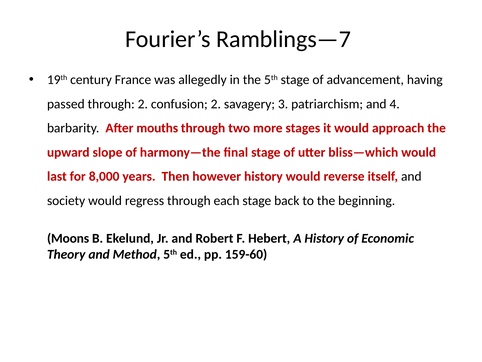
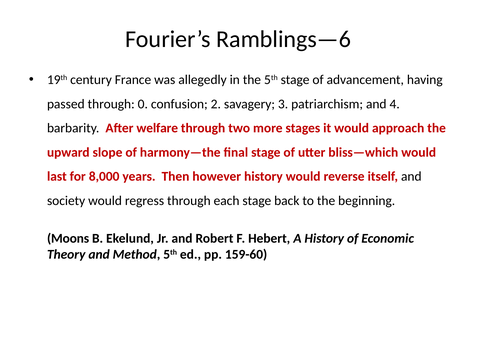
Ramblings—7: Ramblings—7 -> Ramblings—6
through 2: 2 -> 0
mouths: mouths -> welfare
